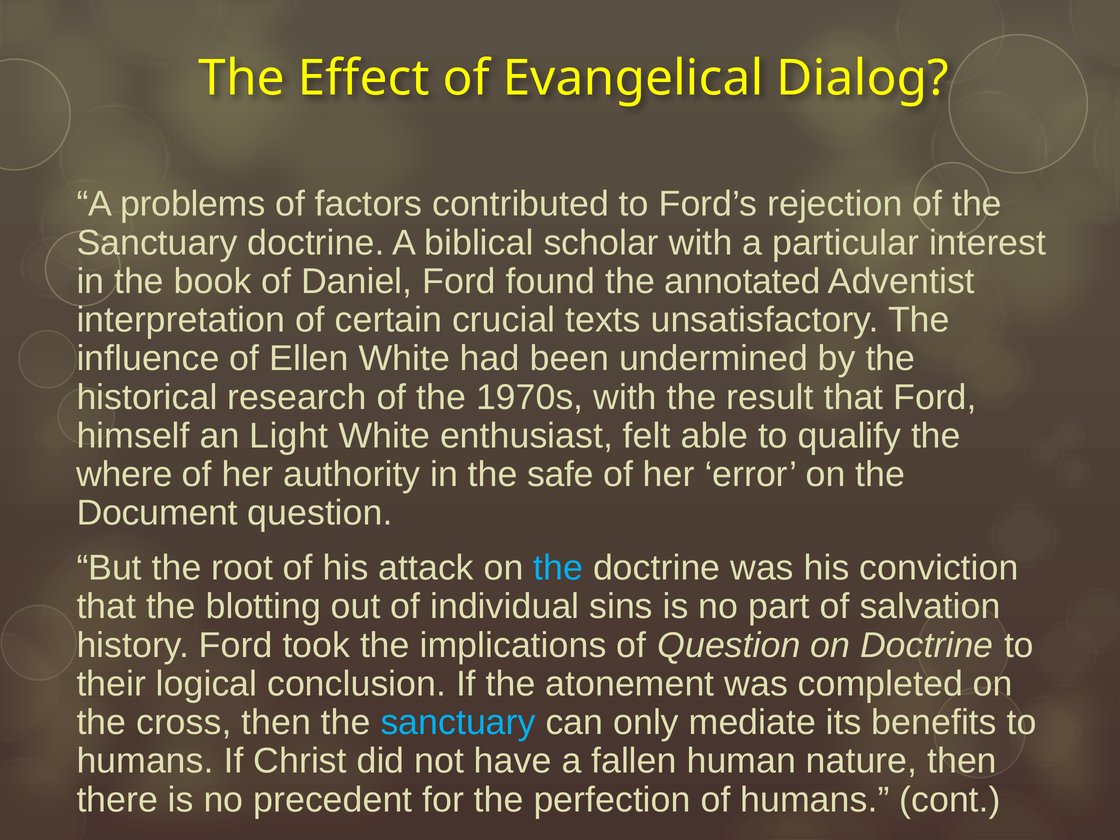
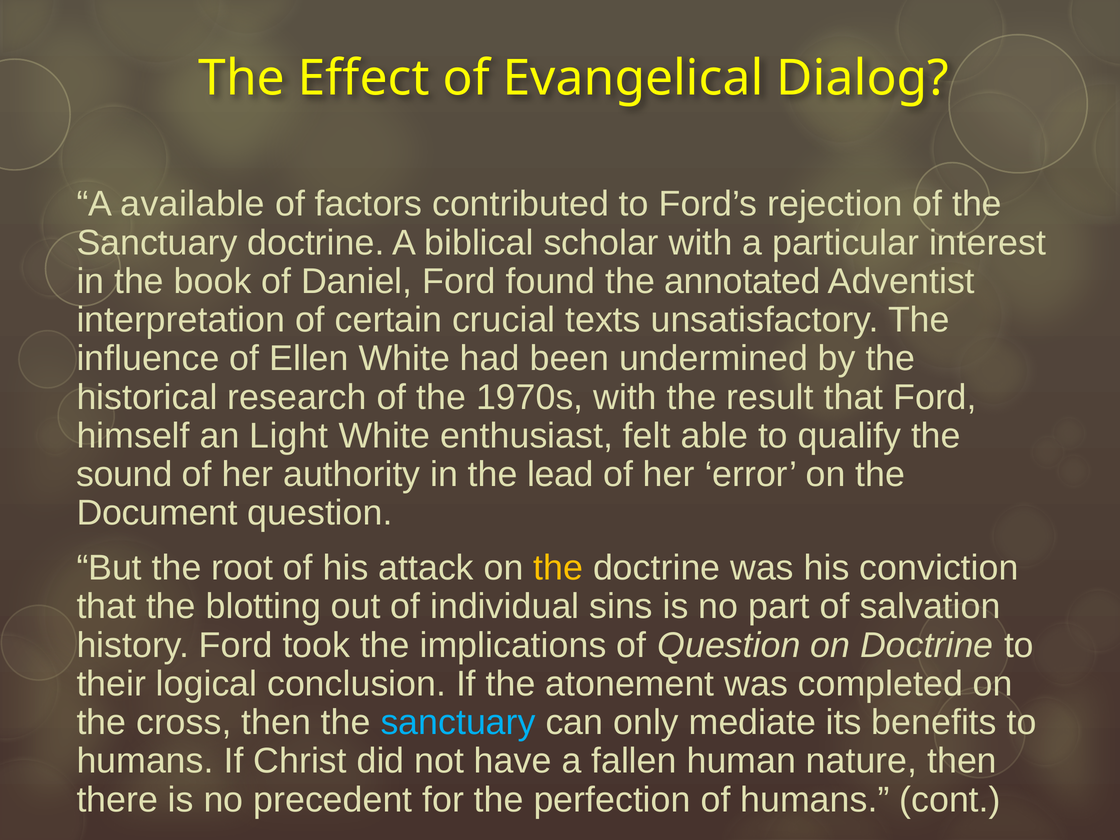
problems: problems -> available
where: where -> sound
safe: safe -> lead
the at (558, 568) colour: light blue -> yellow
